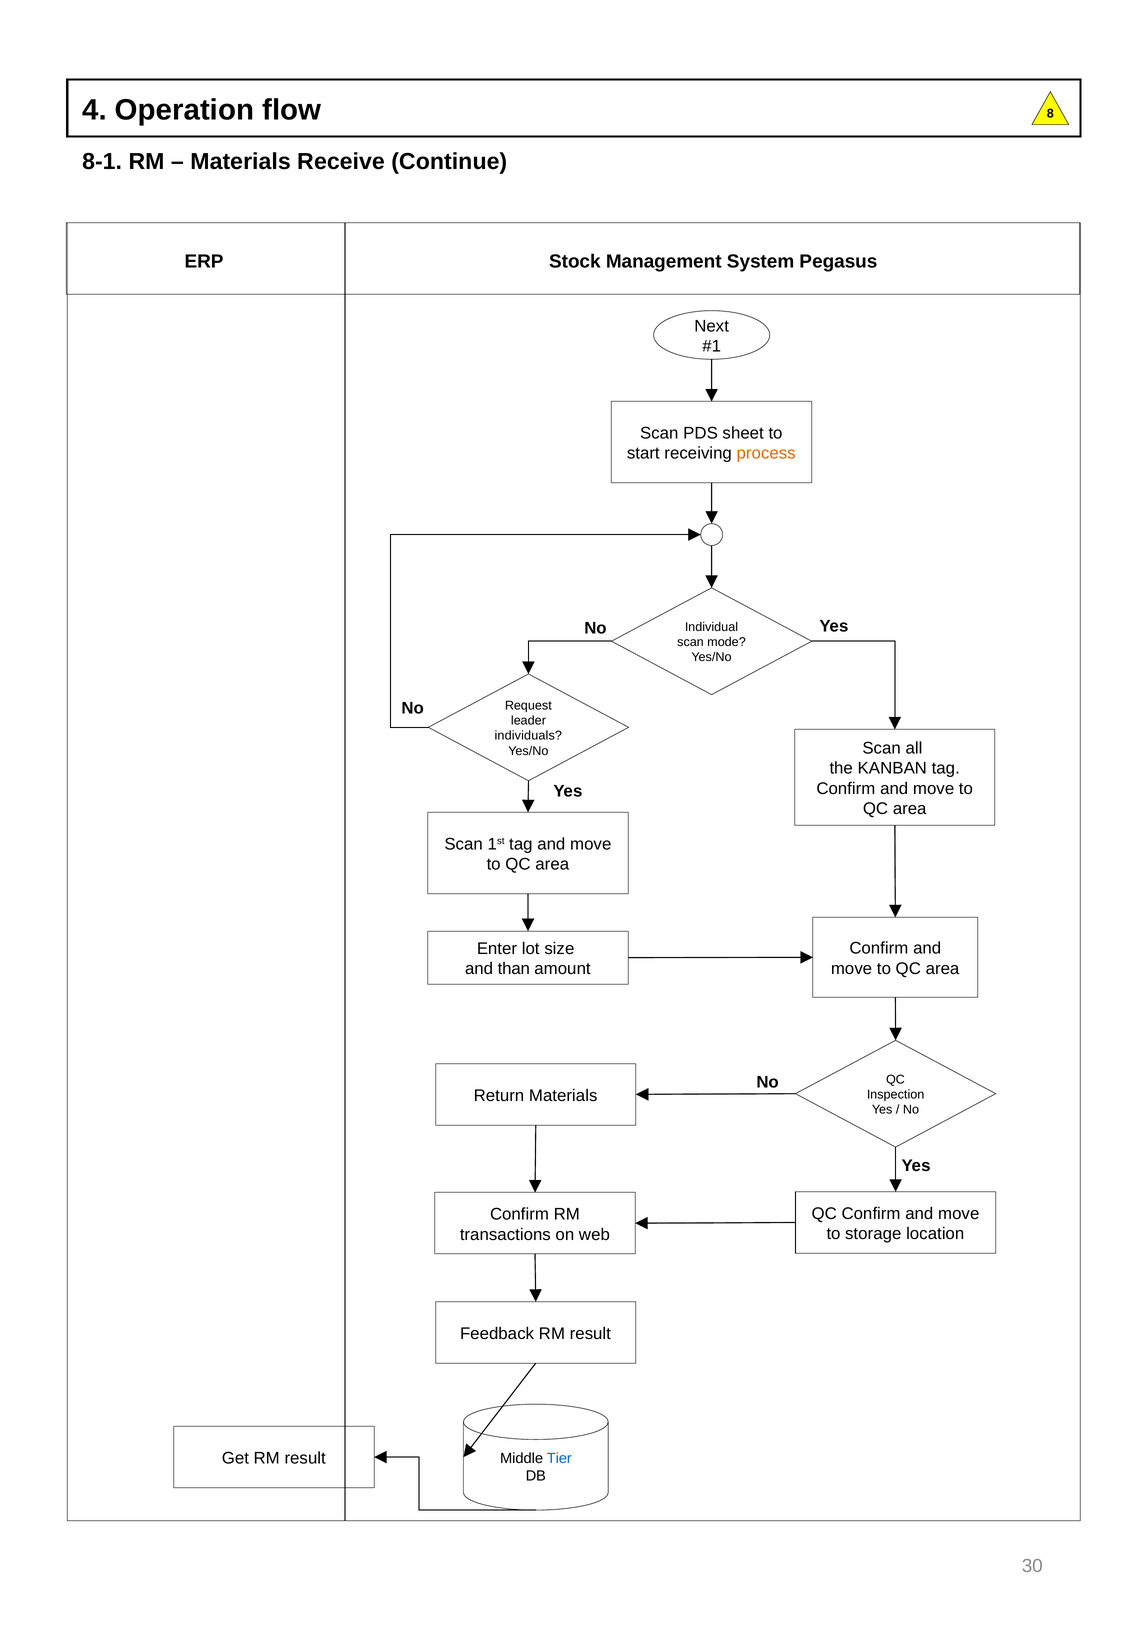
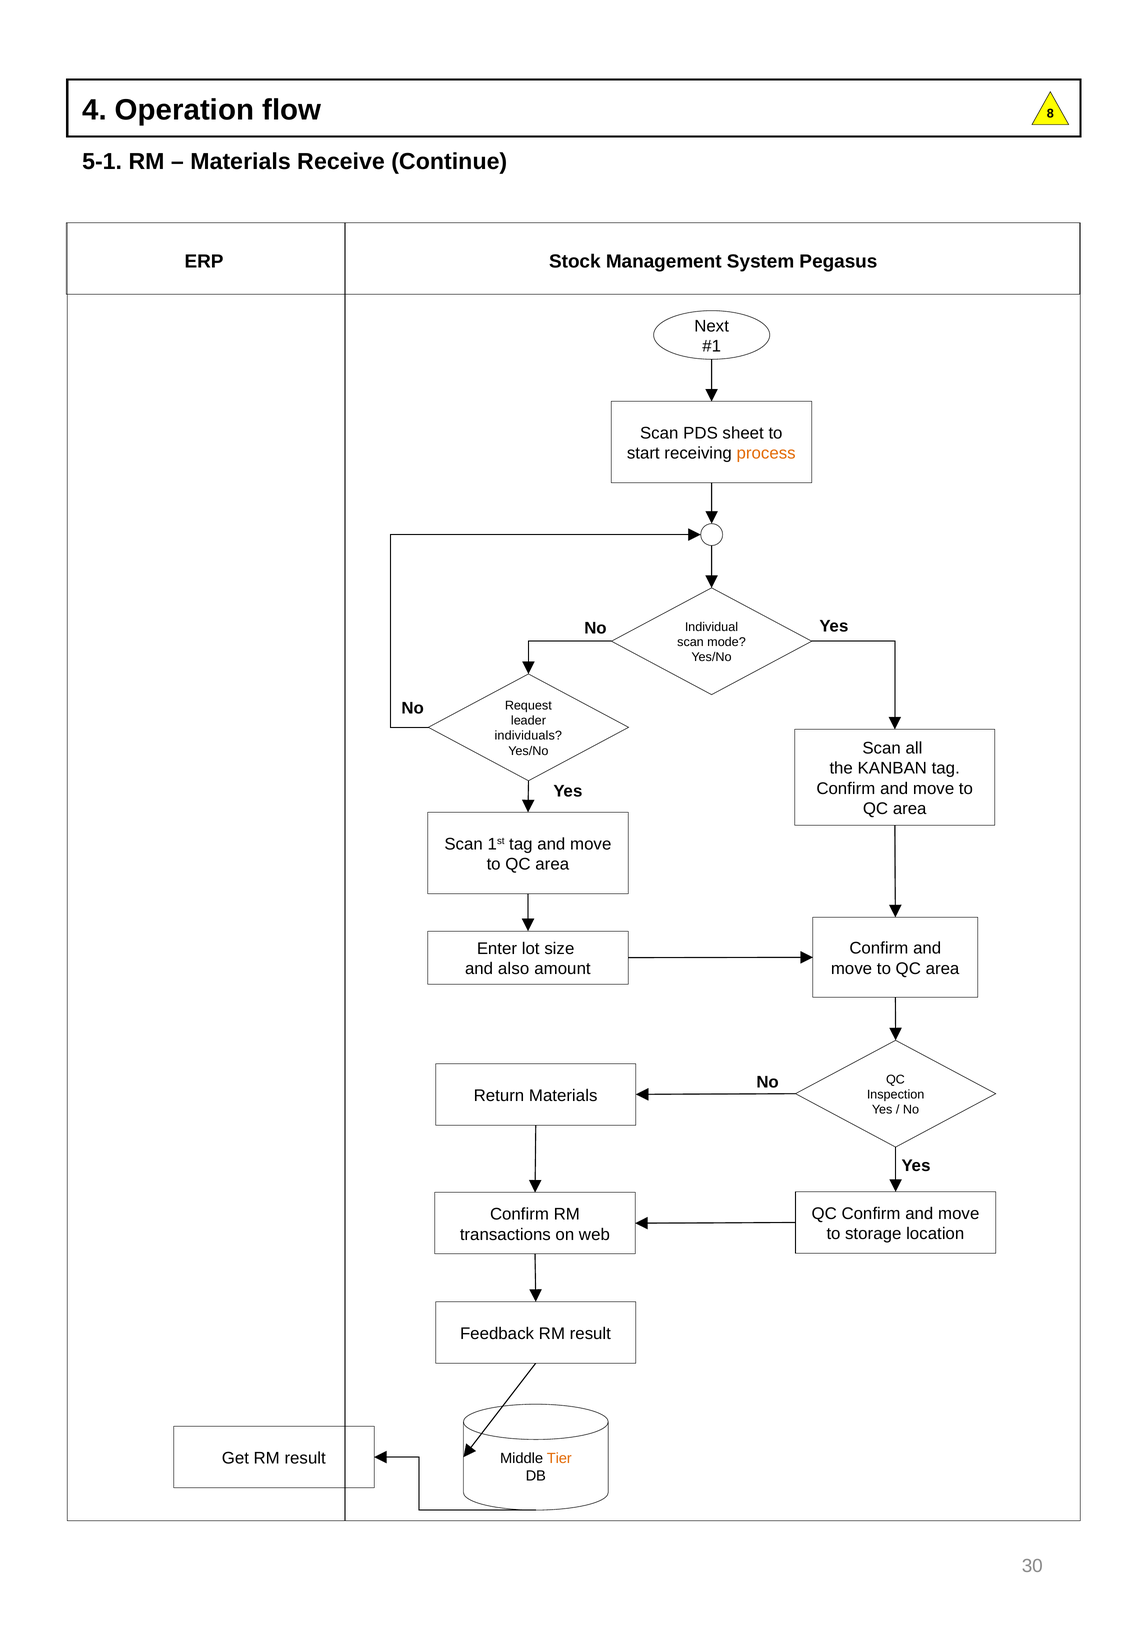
8-1: 8-1 -> 5-1
than: than -> also
Tier colour: blue -> orange
